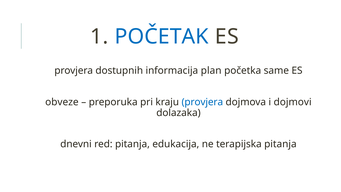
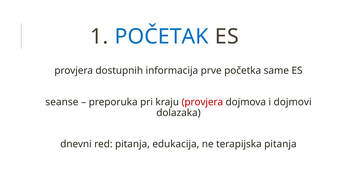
plan: plan -> prve
obveze: obveze -> seanse
provjera at (202, 102) colour: blue -> red
